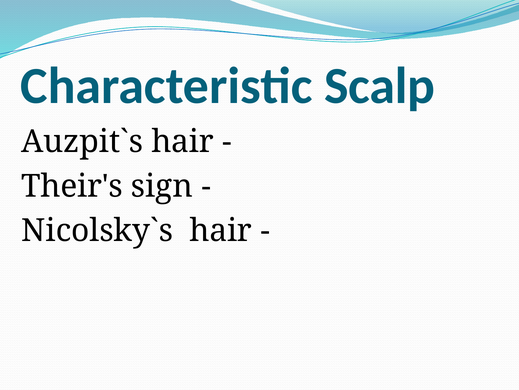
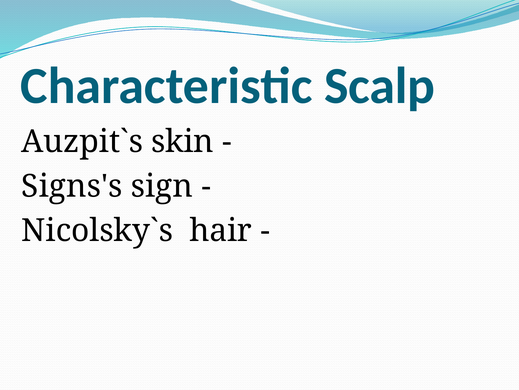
hair at (183, 141): hair -> skin
Their's: Their's -> Signs's
